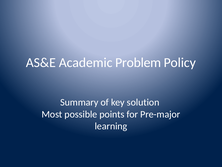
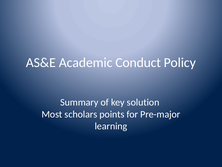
Problem: Problem -> Conduct
possible: possible -> scholars
